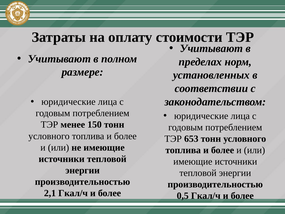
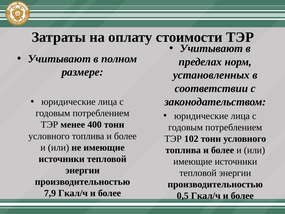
150: 150 -> 400
653: 653 -> 102
2,1: 2,1 -> 7,9
